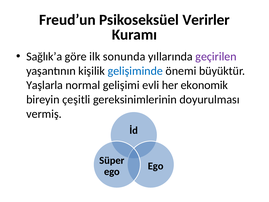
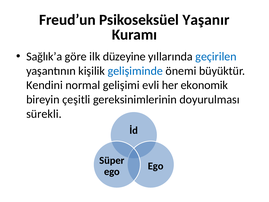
Verirler: Verirler -> Yaşanır
sonunda: sonunda -> düzeyine
geçirilen colour: purple -> blue
Yaşlarla: Yaşlarla -> Kendini
vermiş: vermiş -> sürekli
